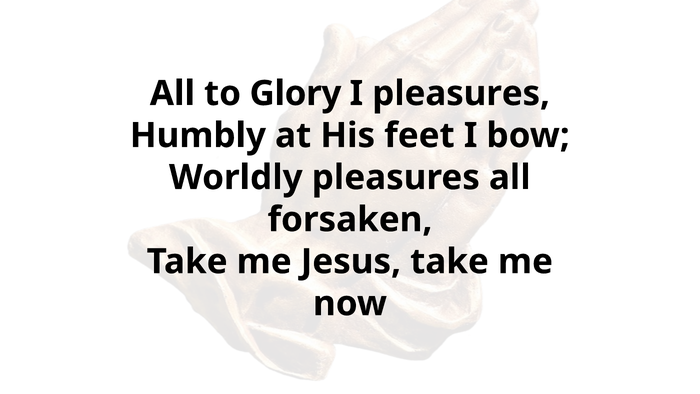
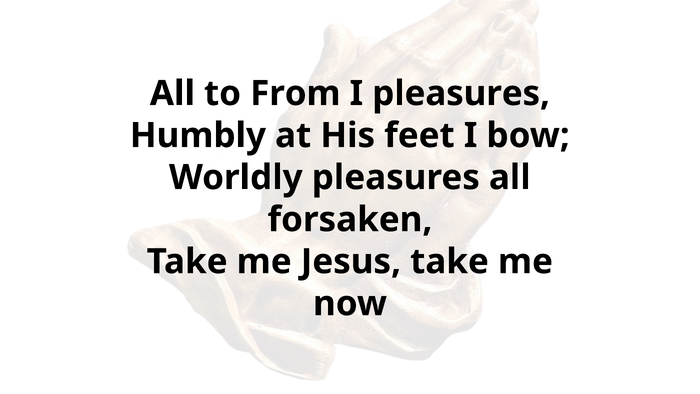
Glory: Glory -> From
